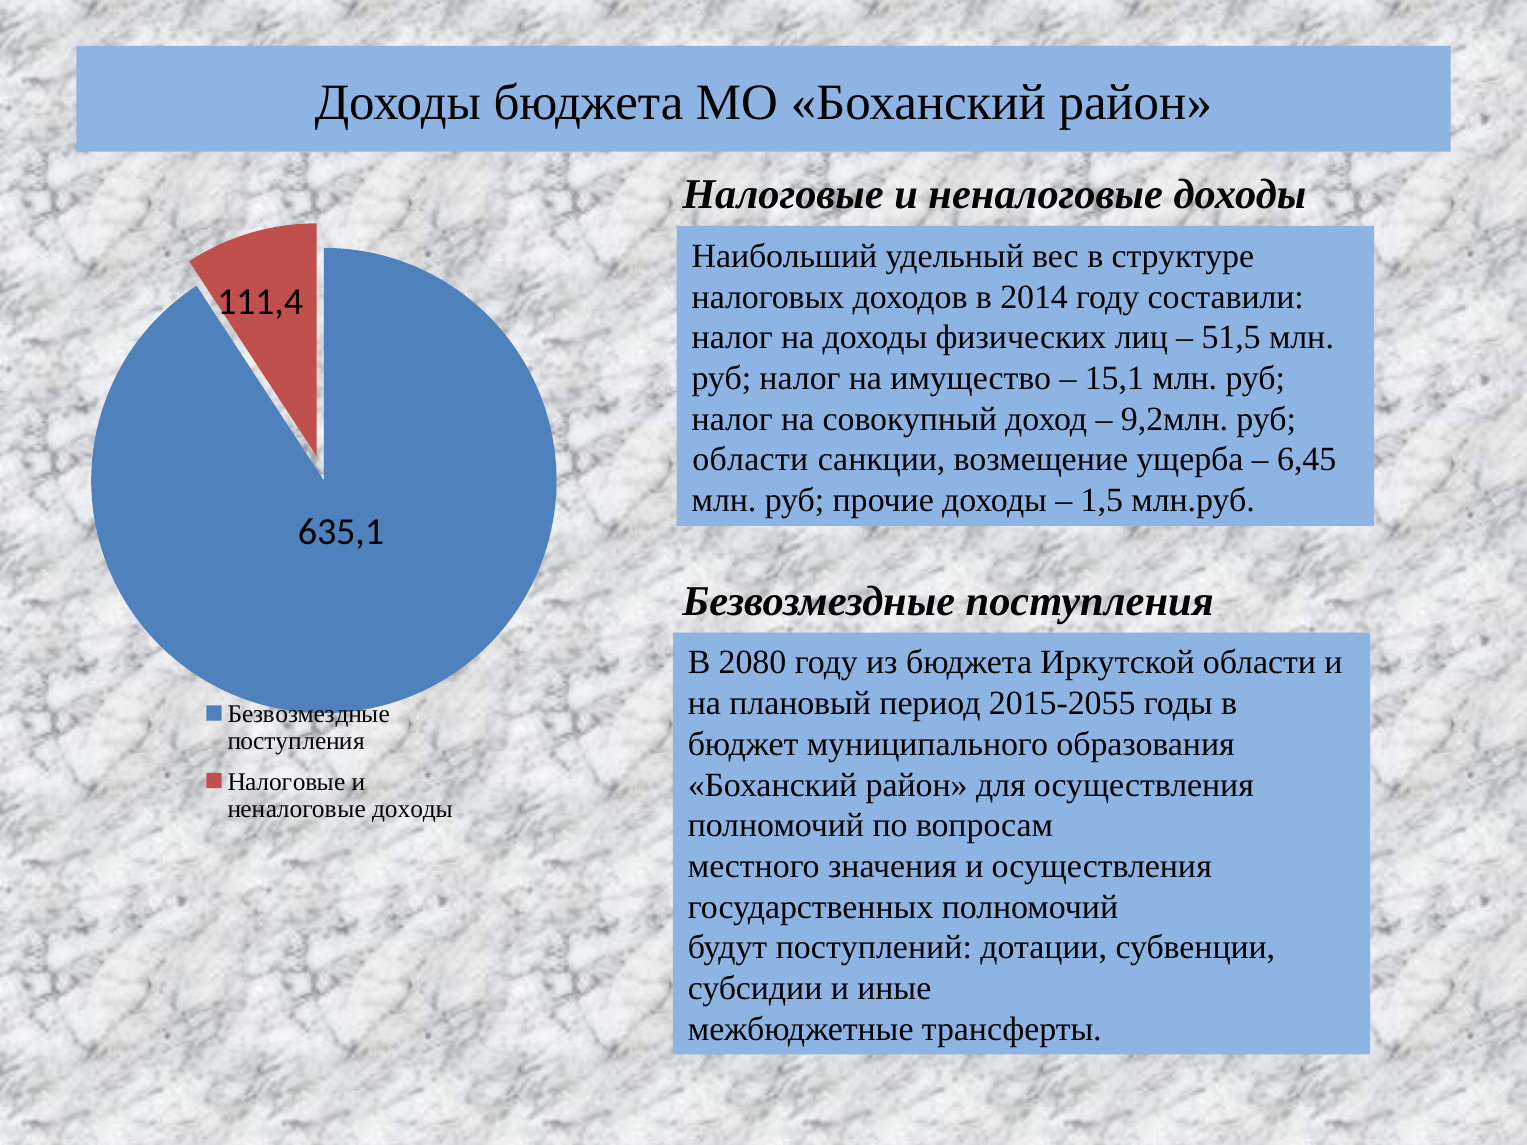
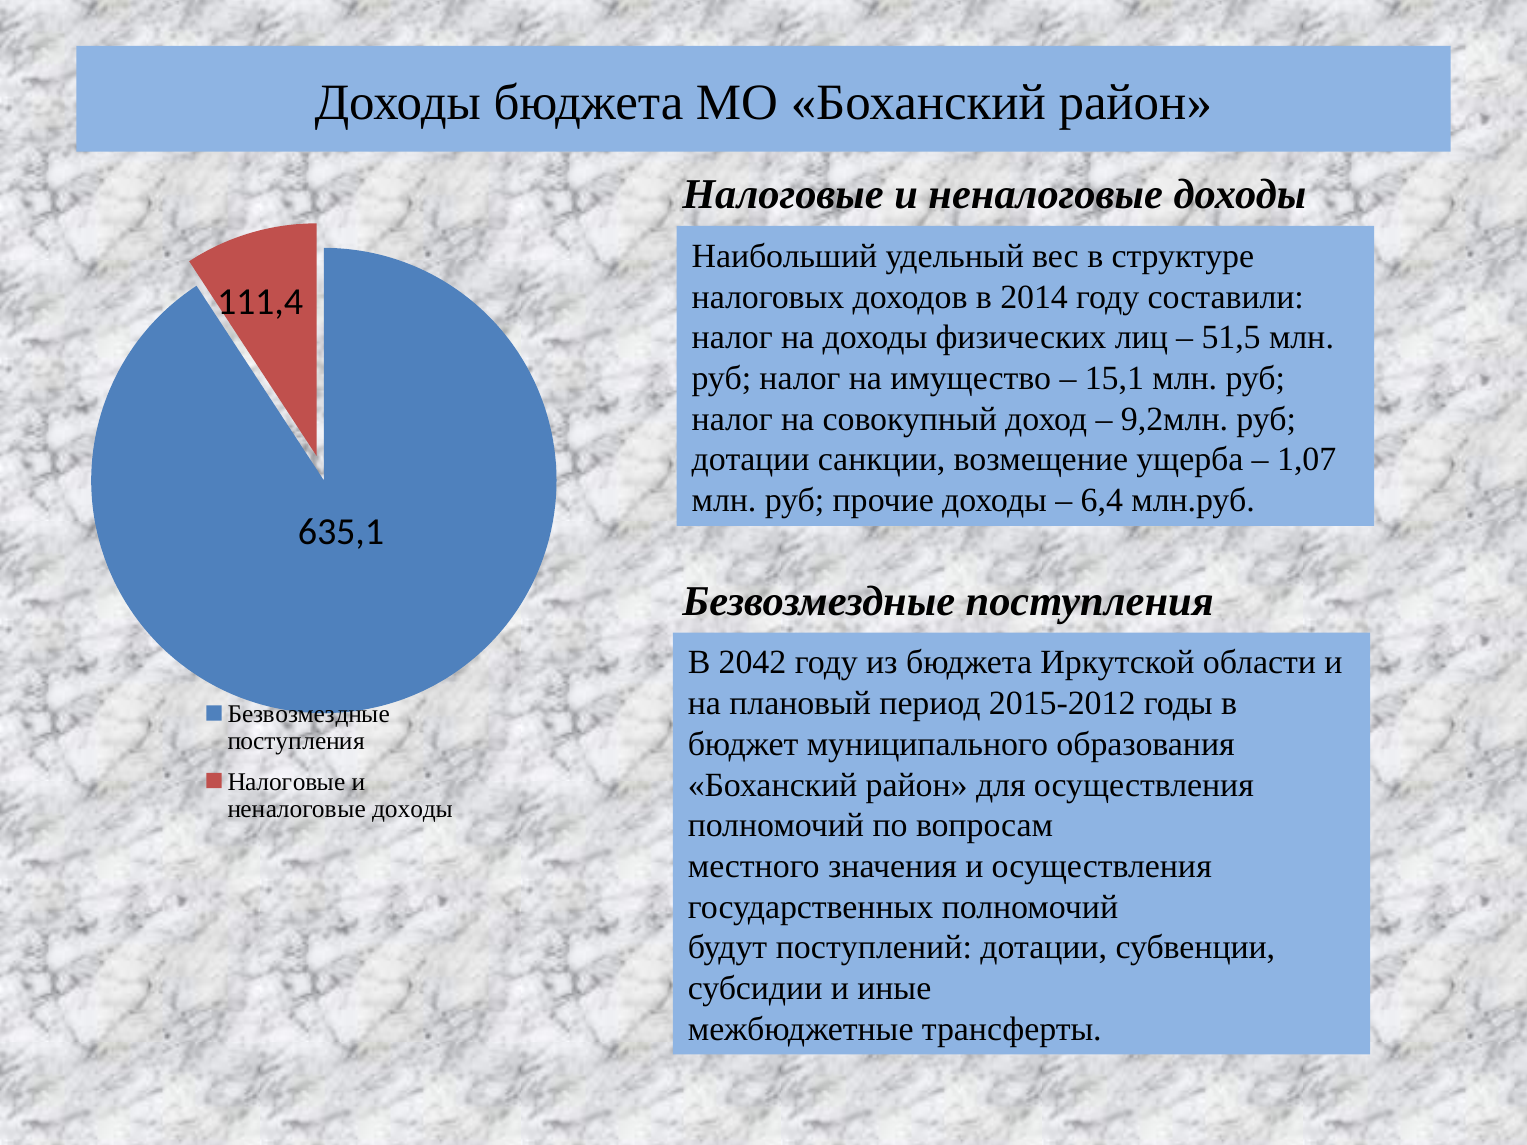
области at (750, 460): области -> дотации
6,45: 6,45 -> 1,07
1,5: 1,5 -> 6,4
2080: 2080 -> 2042
2015-2055: 2015-2055 -> 2015-2012
